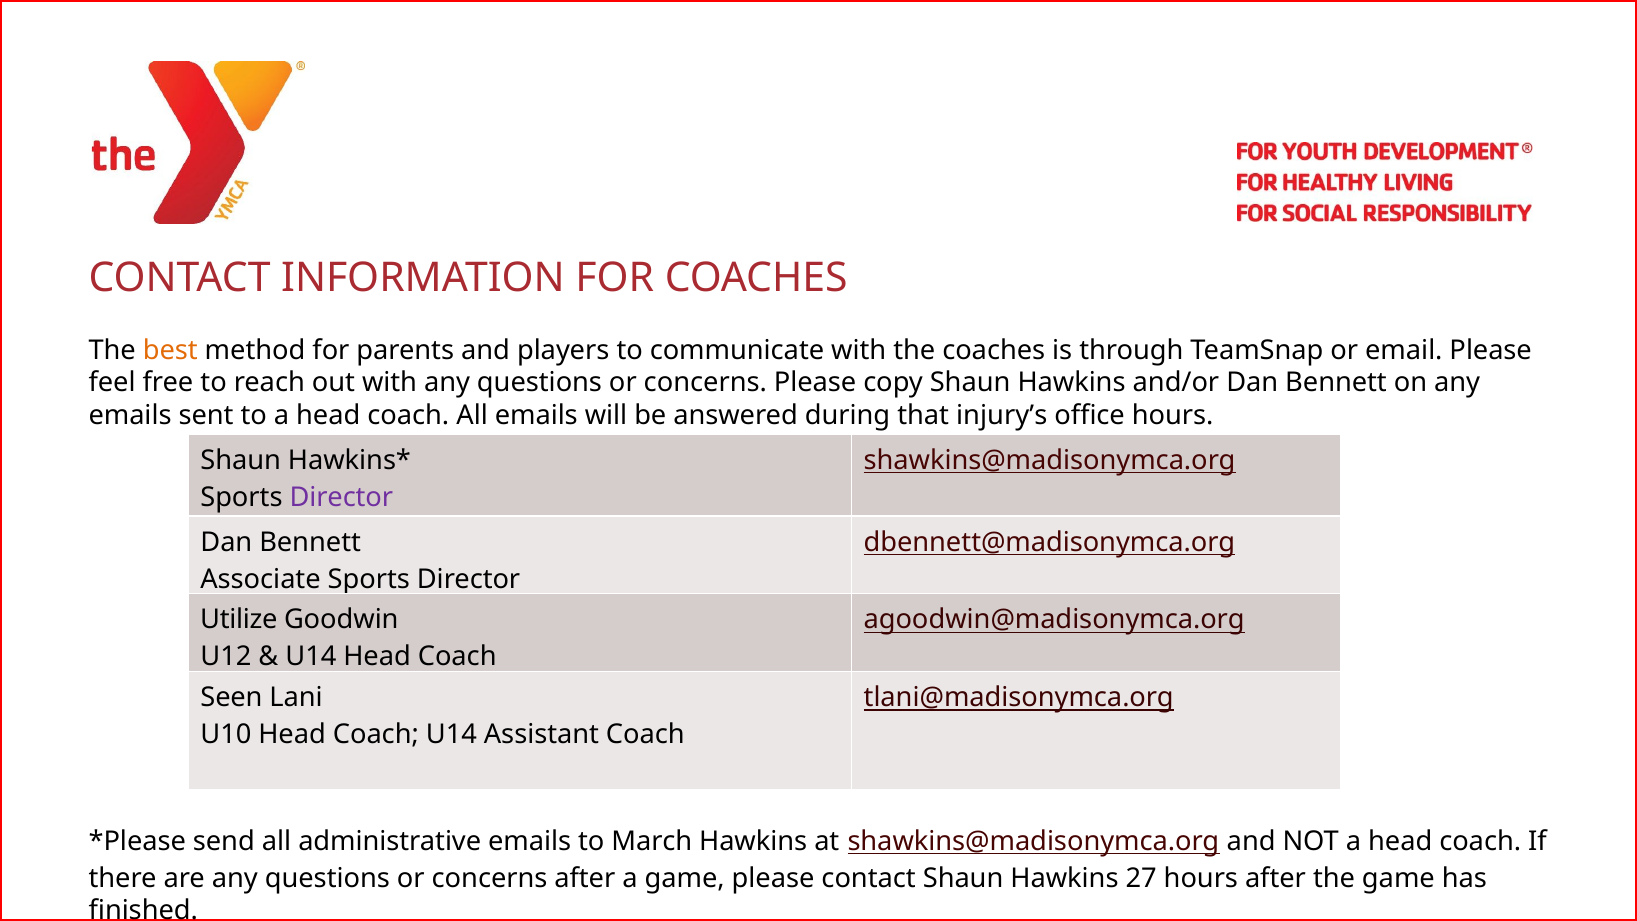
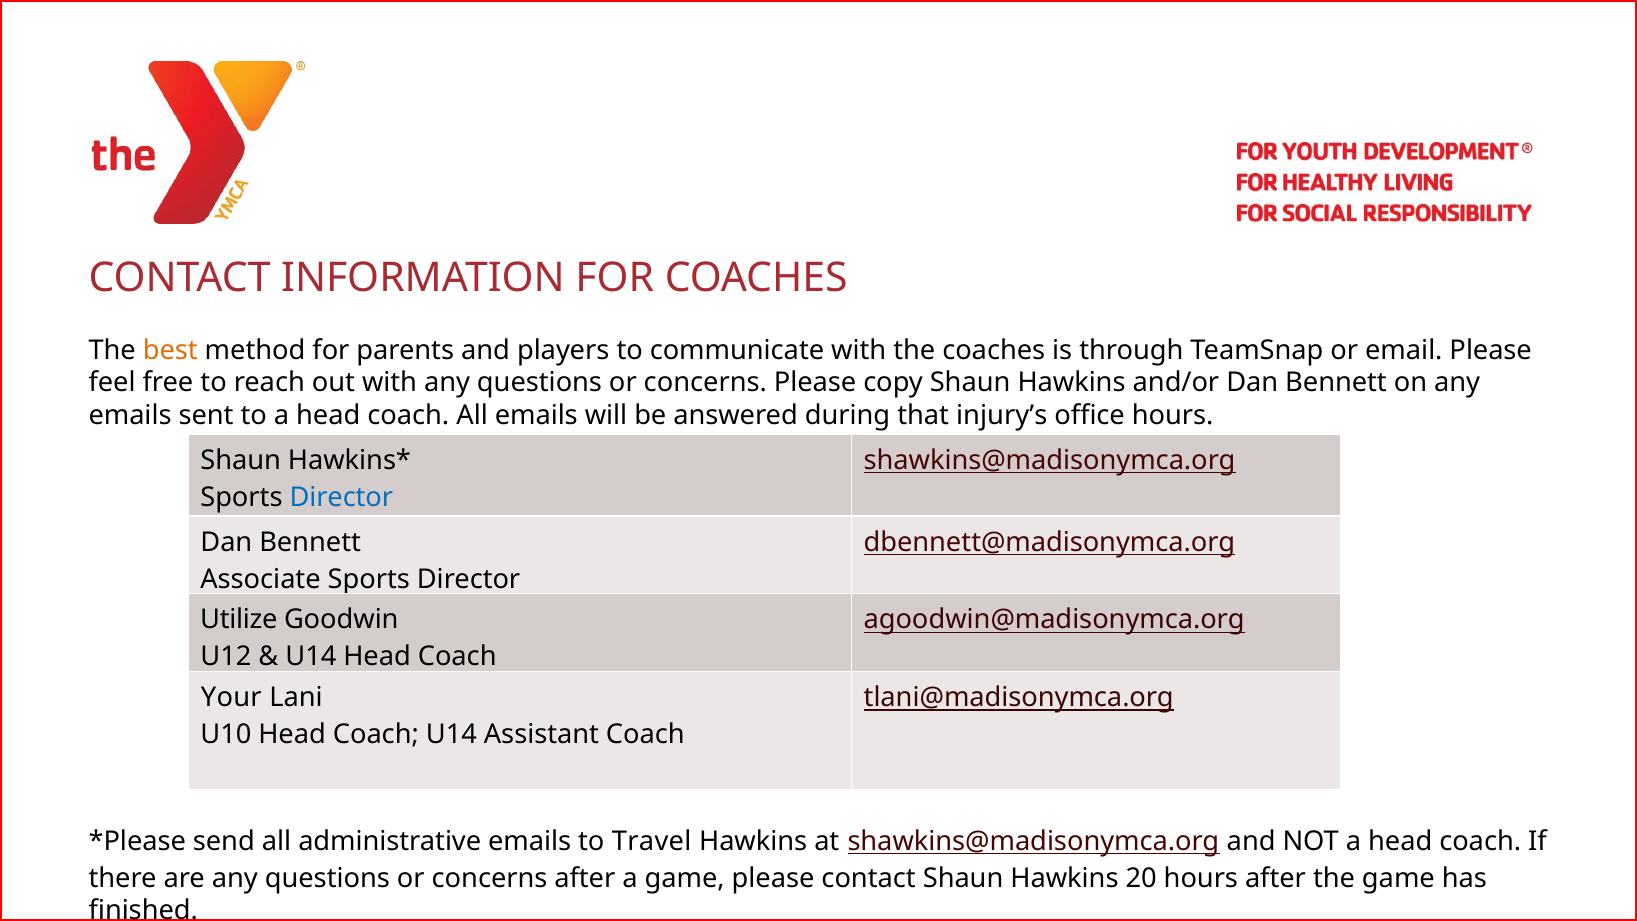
Director at (341, 497) colour: purple -> blue
Seen: Seen -> Your
March: March -> Travel
27: 27 -> 20
